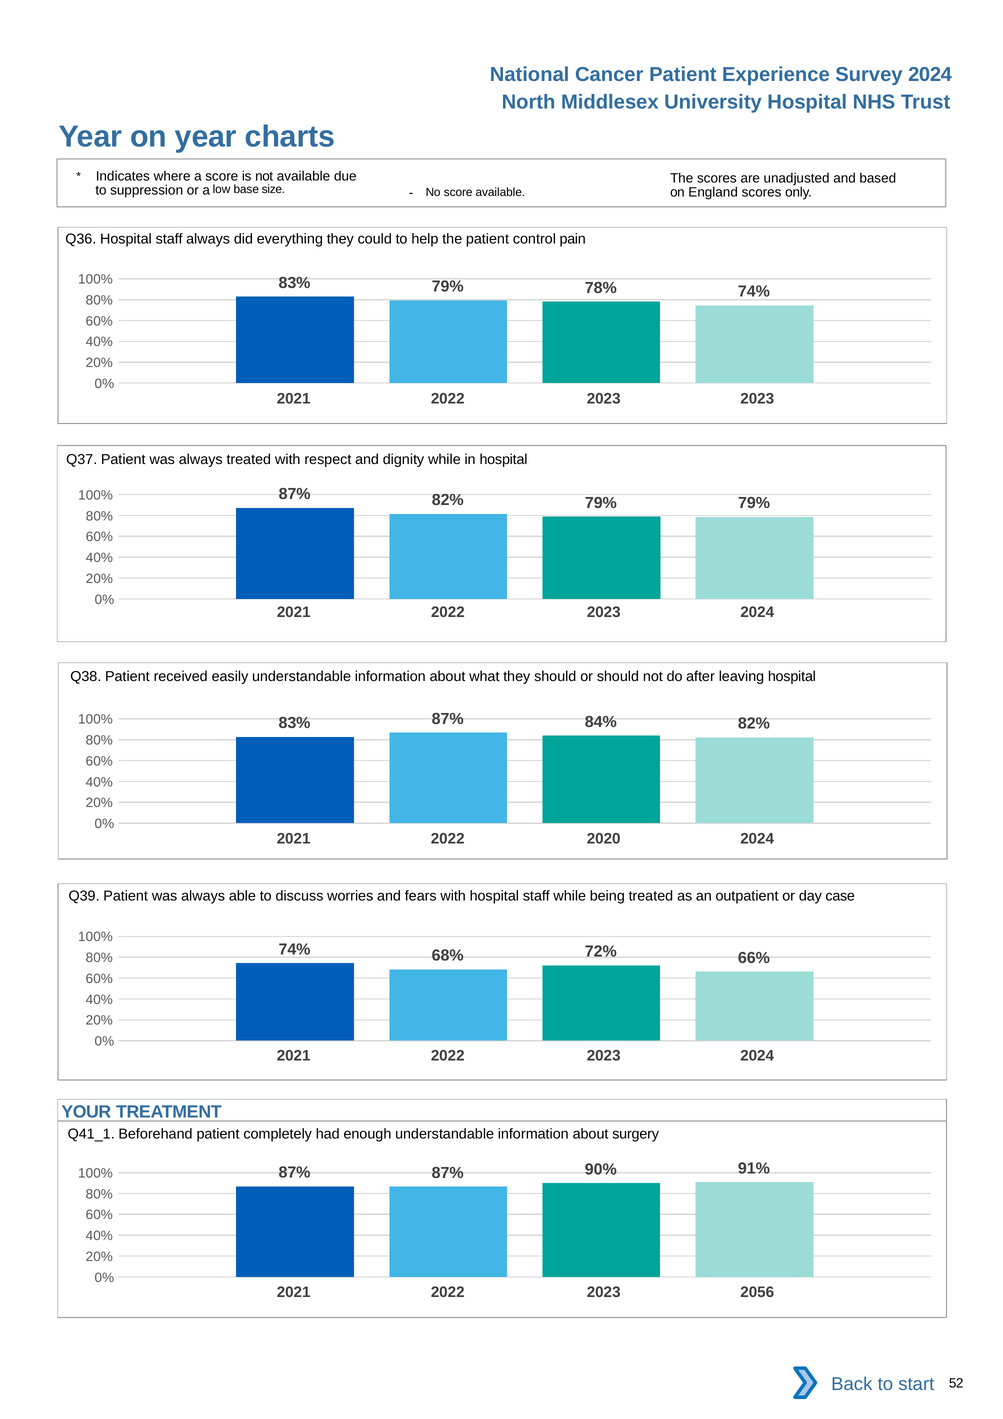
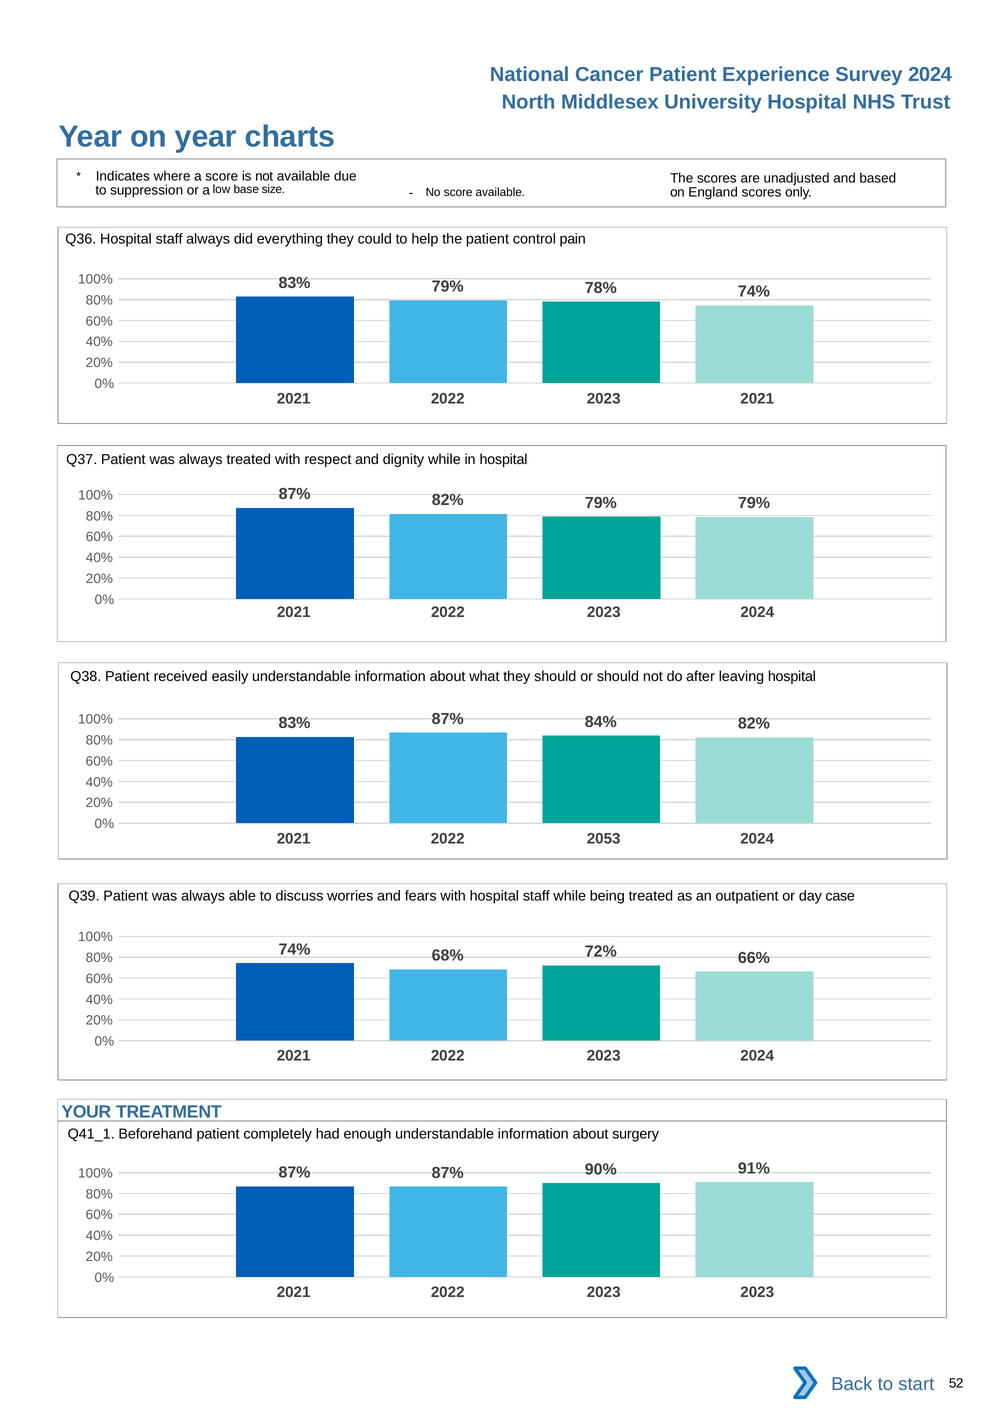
2023 2023: 2023 -> 2021
2020: 2020 -> 2053
2023 2056: 2056 -> 2023
